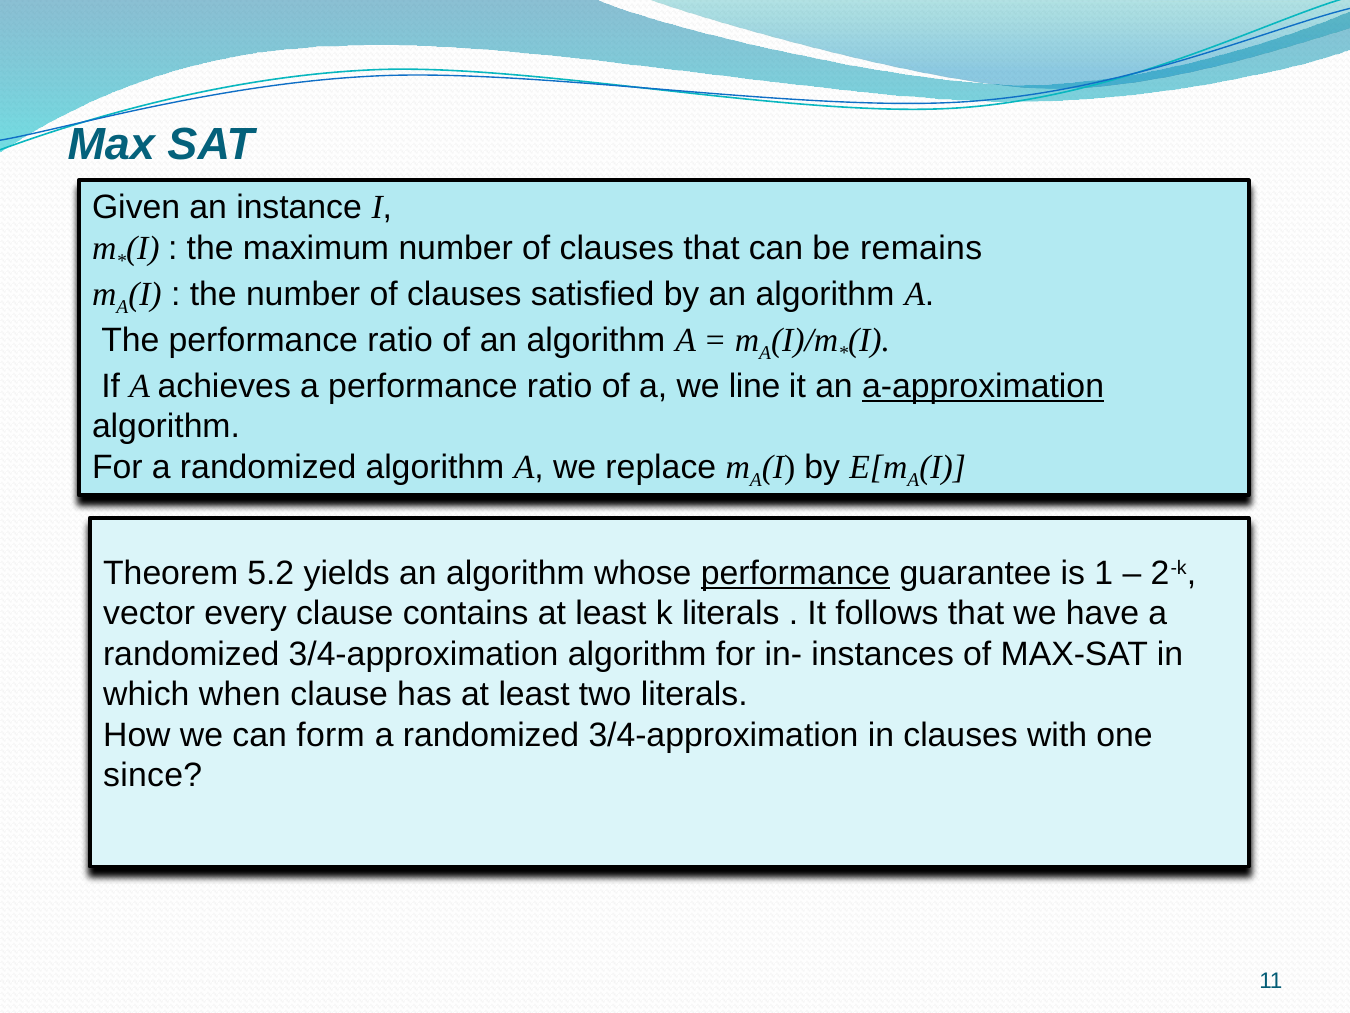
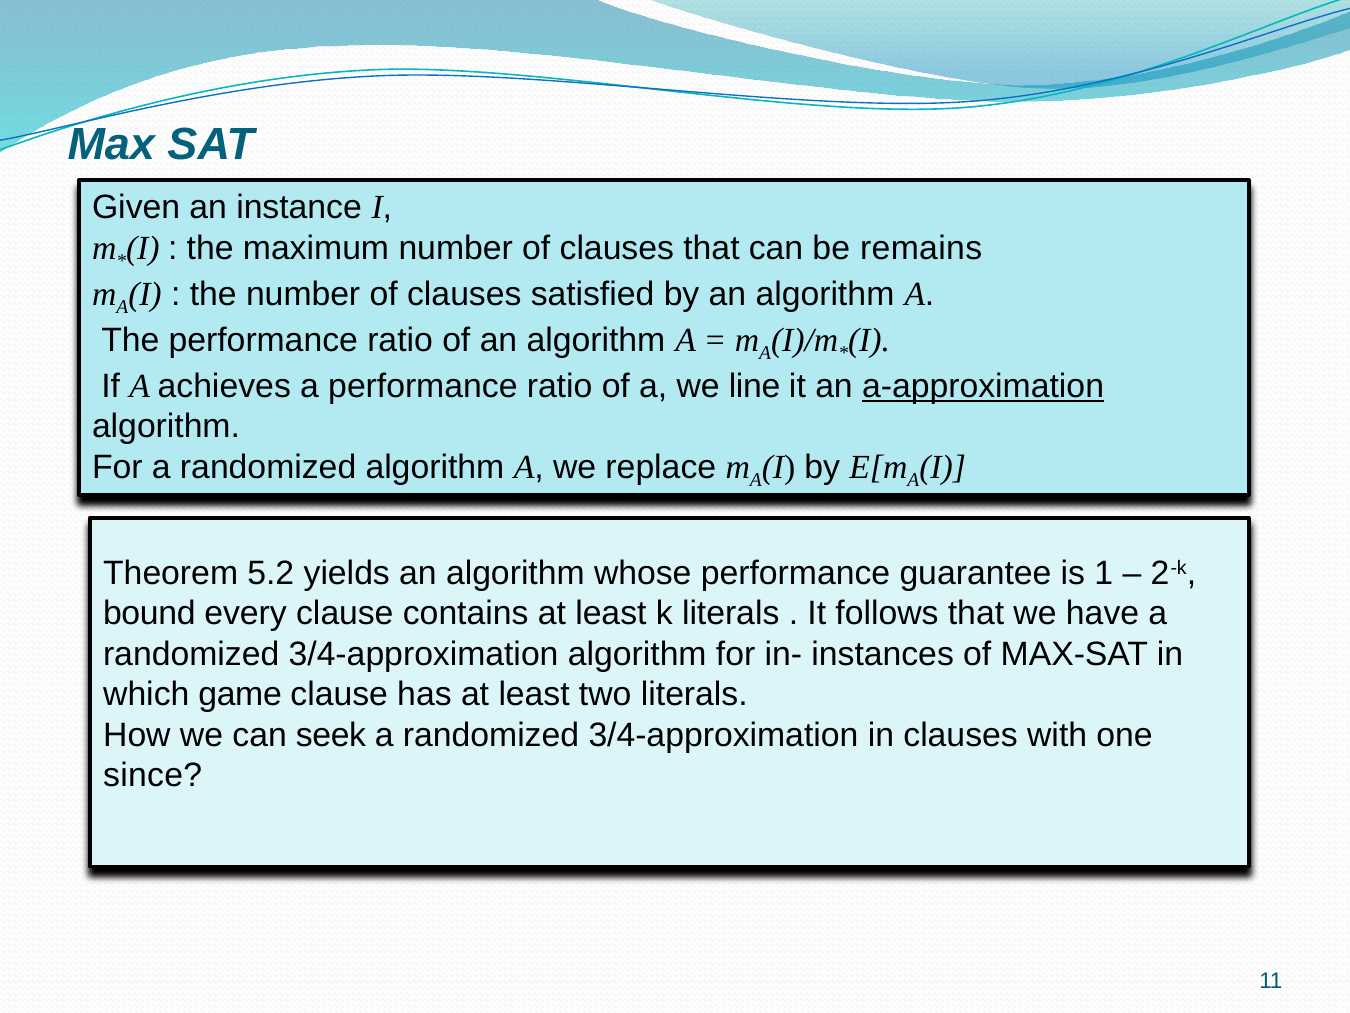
performance at (796, 573) underline: present -> none
vector: vector -> bound
when: when -> game
form: form -> seek
